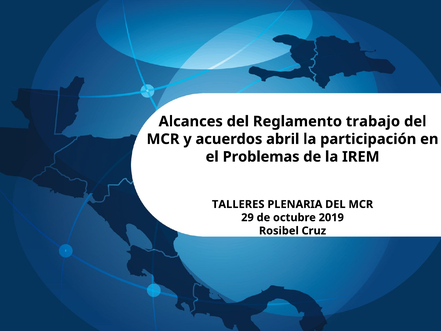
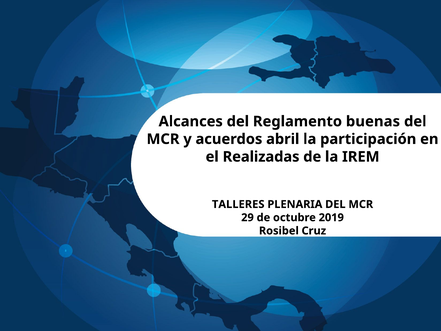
trabajo: trabajo -> buenas
Problemas: Problemas -> Realizadas
